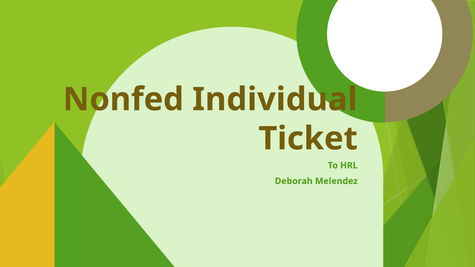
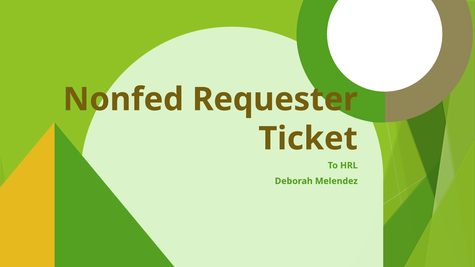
Individual: Individual -> Requester
